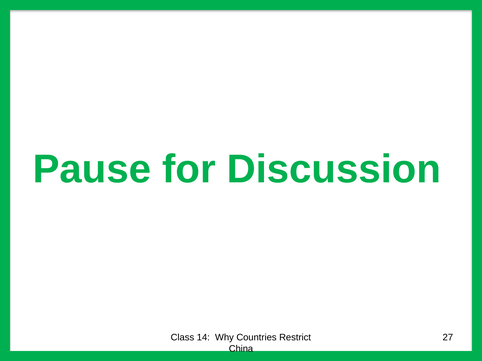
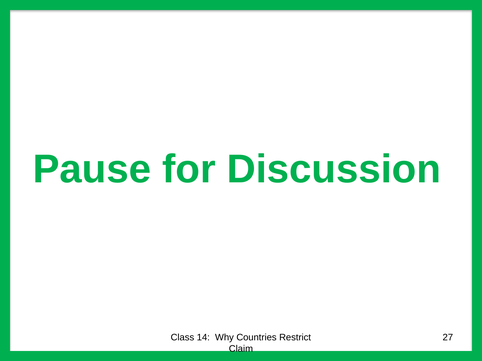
China: China -> Claim
